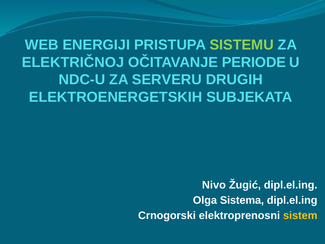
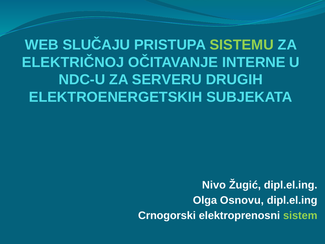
ENERGIJI: ENERGIJI -> SLUČAJU
PERIODE: PERIODE -> INTERNE
Sistema: Sistema -> Osnovu
sistem colour: yellow -> light green
